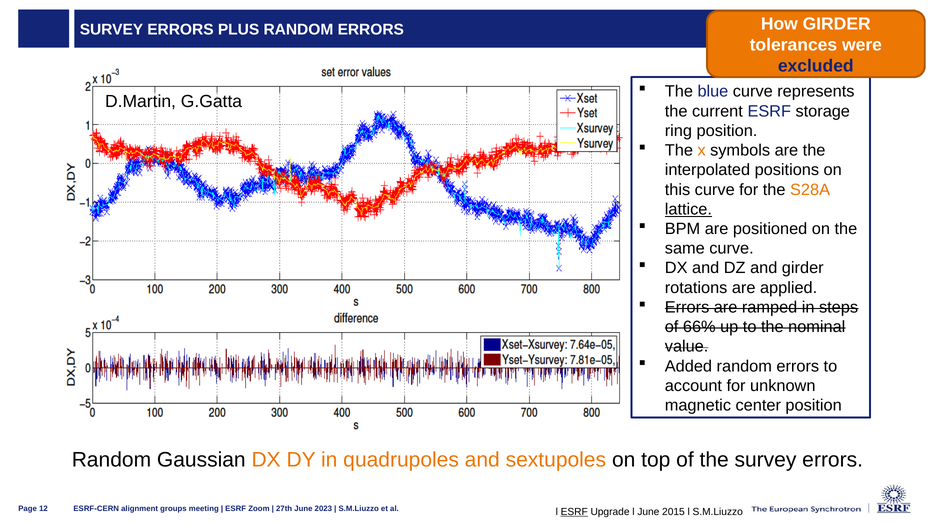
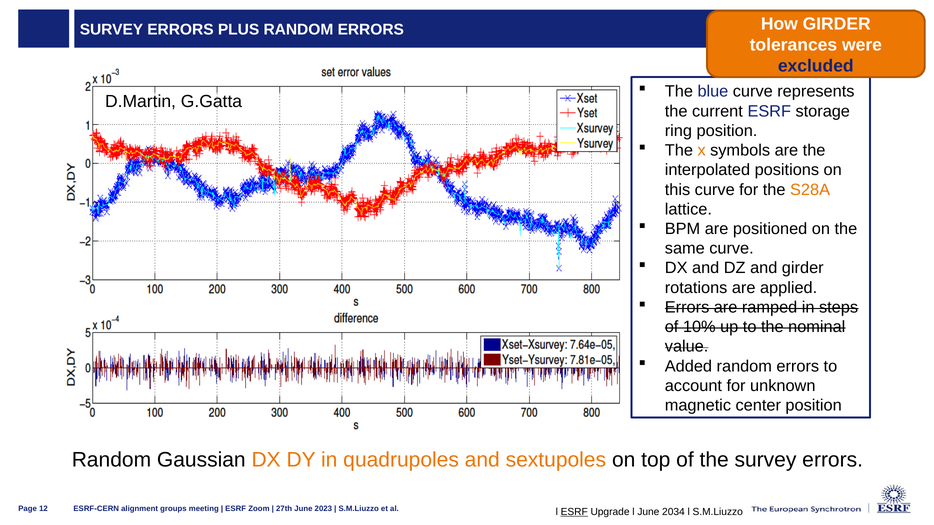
lattice underline: present -> none
66%: 66% -> 10%
2015: 2015 -> 2034
